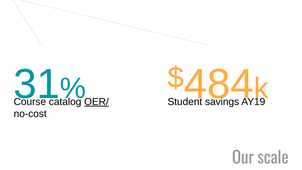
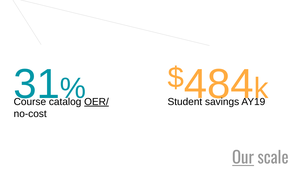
Our underline: none -> present
